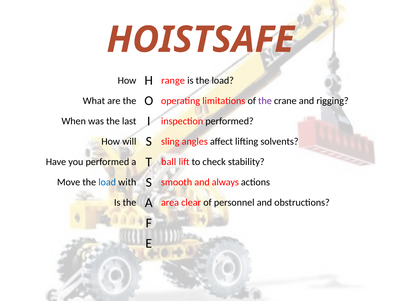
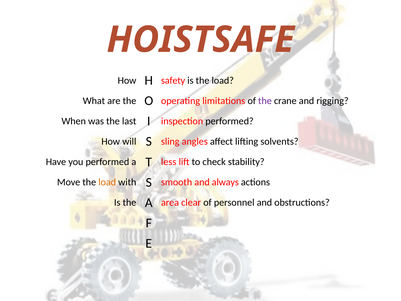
range: range -> safety
ball: ball -> less
load at (107, 182) colour: blue -> orange
